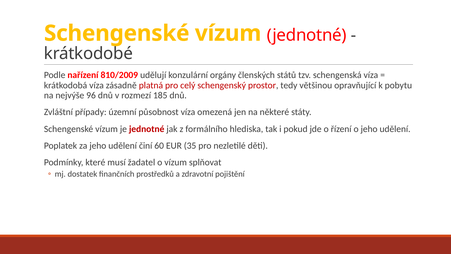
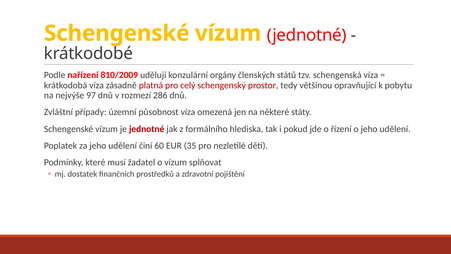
96: 96 -> 97
185: 185 -> 286
